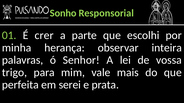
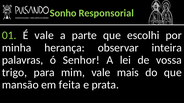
É crer: crer -> vale
perfeita: perfeita -> mansão
serei: serei -> feita
